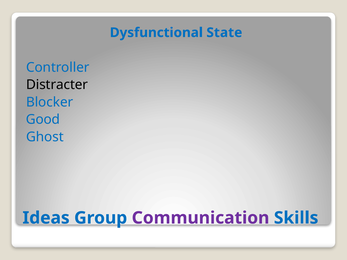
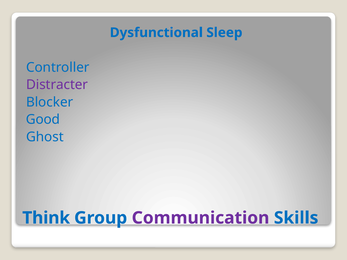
State: State -> Sleep
Distracter colour: black -> purple
Ideas: Ideas -> Think
